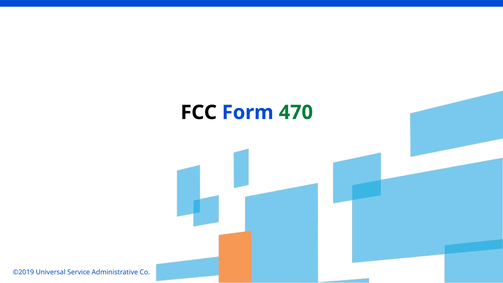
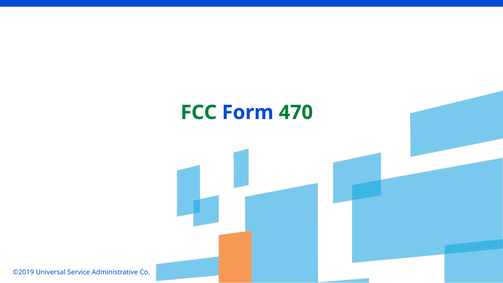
FCC colour: black -> green
